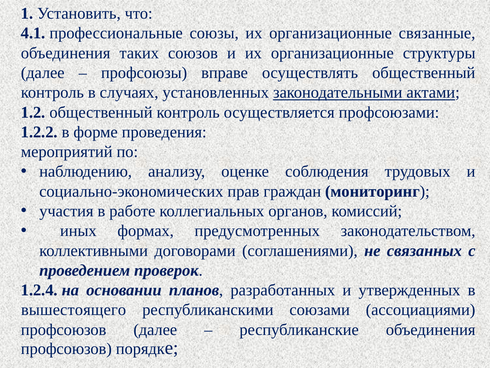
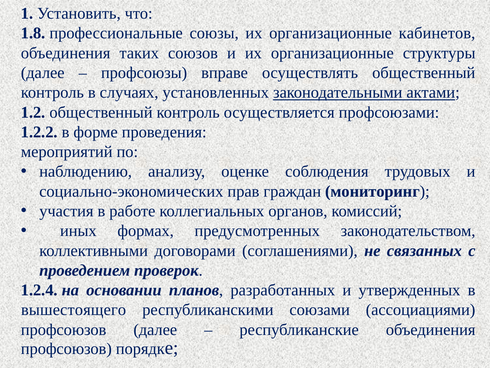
4.1: 4.1 -> 1.8
связанные: связанные -> кабинетов
